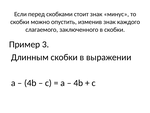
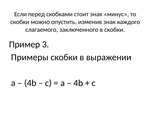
Длинным: Длинным -> Примеры
